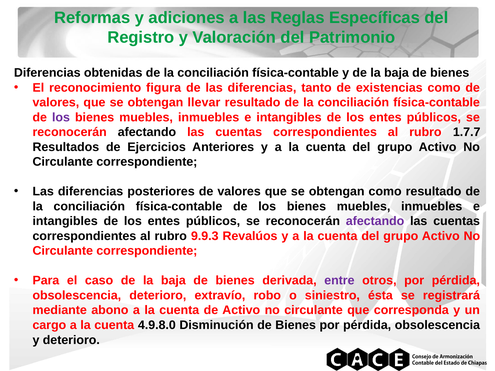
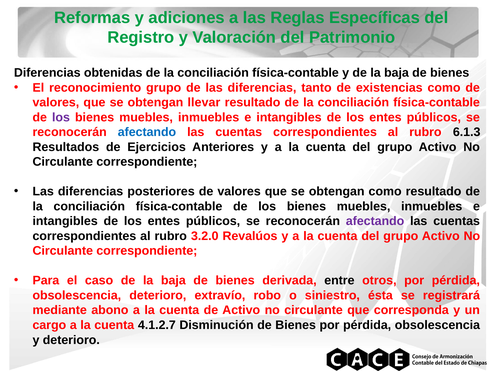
reconocimiento figura: figura -> grupo
afectando at (147, 132) colour: black -> blue
1.7.7: 1.7.7 -> 6.1.3
9.9.3: 9.9.3 -> 3.2.0
entre colour: purple -> black
4.9.8.0: 4.9.8.0 -> 4.1.2.7
